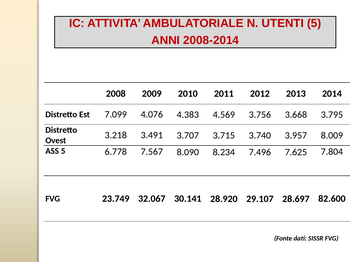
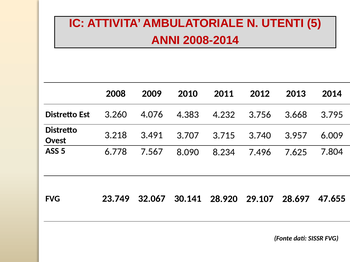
7.099: 7.099 -> 3.260
4.569: 4.569 -> 4.232
8.009: 8.009 -> 6.009
82.600: 82.600 -> 47.655
